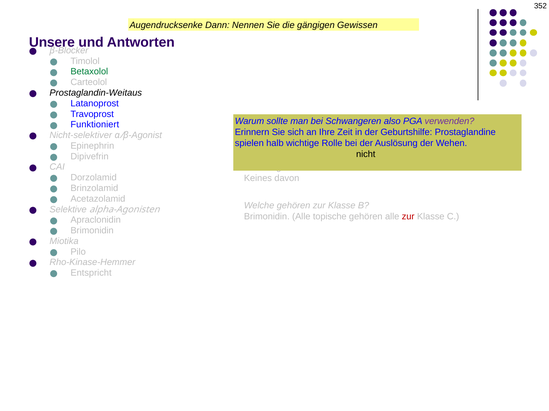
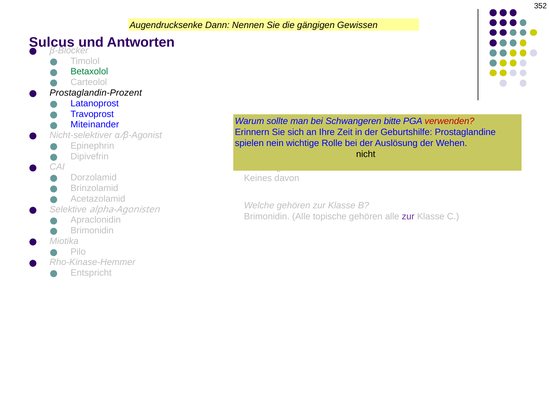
Unsere: Unsere -> Sulcus
Prostaglandin-Weitaus: Prostaglandin-Weitaus -> Prostaglandin-Prozent
also: also -> bitte
verwenden colour: purple -> red
Funktioniert: Funktioniert -> Miteinander
halb: halb -> nein
zur at (408, 217) colour: red -> purple
